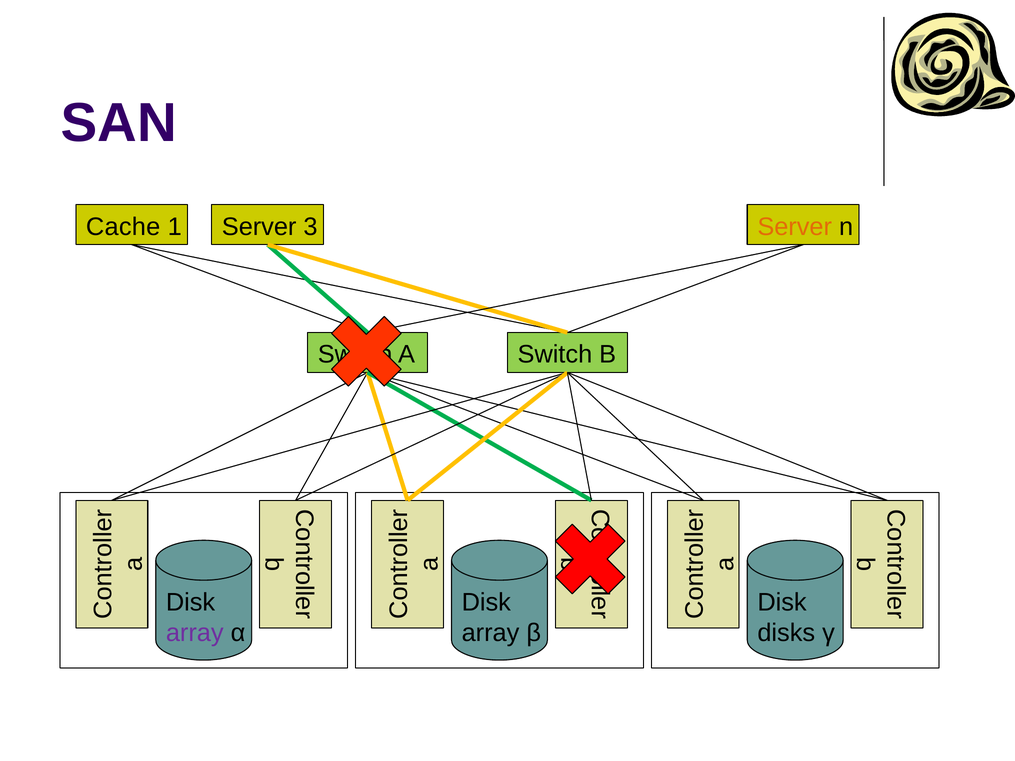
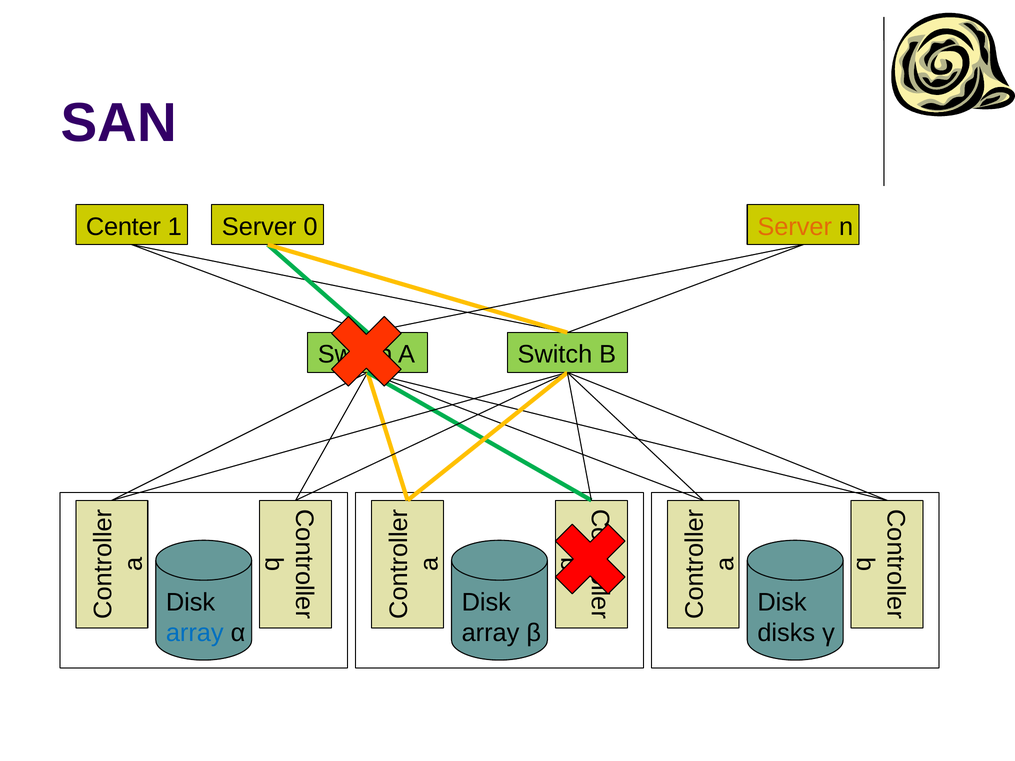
Cache: Cache -> Center
3: 3 -> 0
array at (195, 633) colour: purple -> blue
